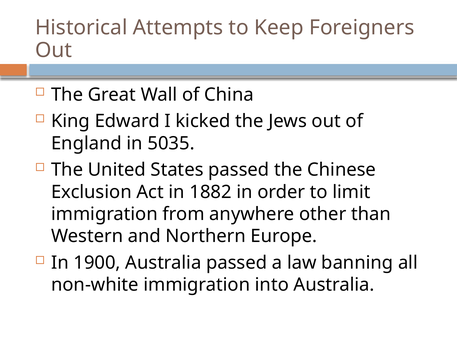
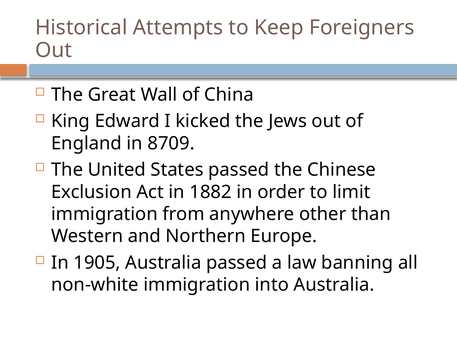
5035: 5035 -> 8709
1900: 1900 -> 1905
